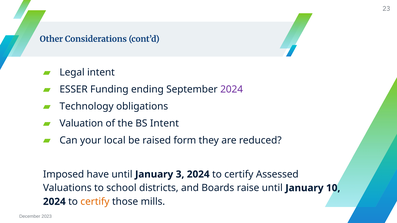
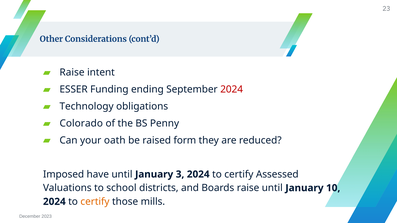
Legal at (72, 73): Legal -> Raise
2024 at (232, 90) colour: purple -> red
Valuation: Valuation -> Colorado
BS Intent: Intent -> Penny
local: local -> oath
